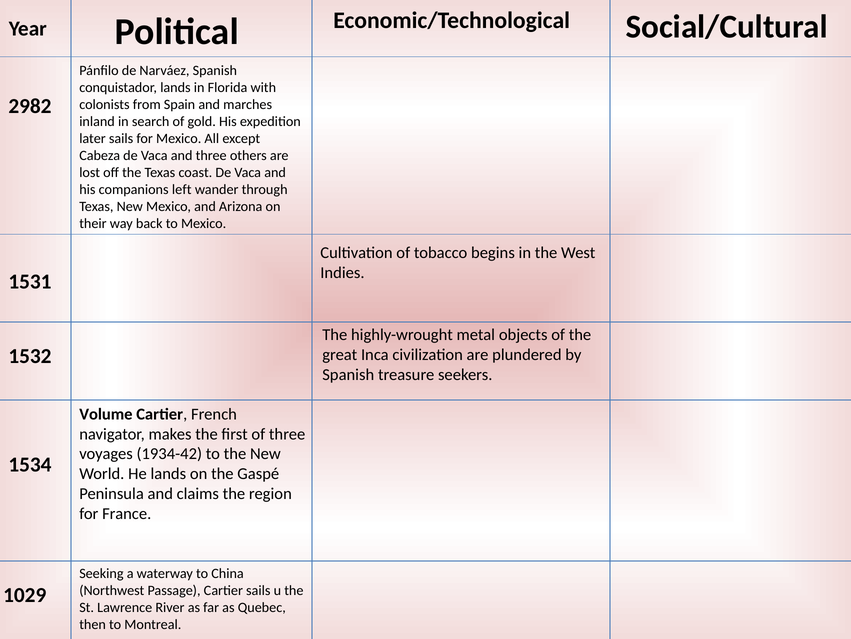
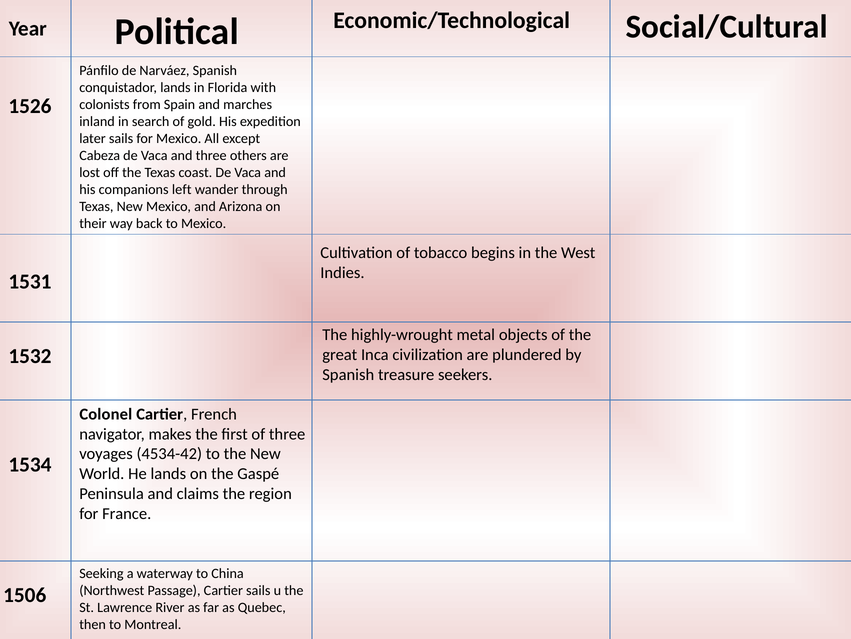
2982: 2982 -> 1526
Volume: Volume -> Colonel
1934-42: 1934-42 -> 4534-42
1029: 1029 -> 1506
